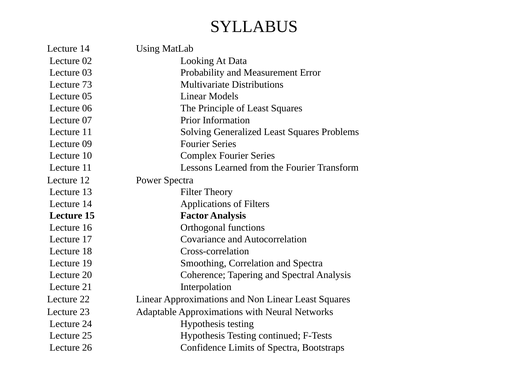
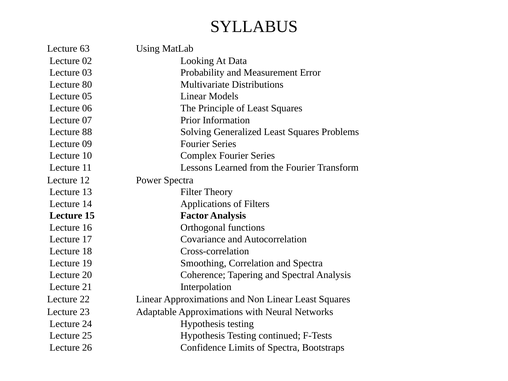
14 at (85, 49): 14 -> 63
73: 73 -> 80
11 at (87, 132): 11 -> 88
